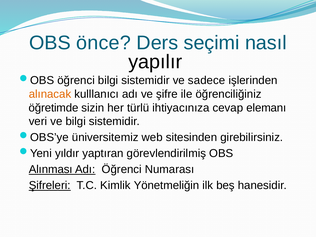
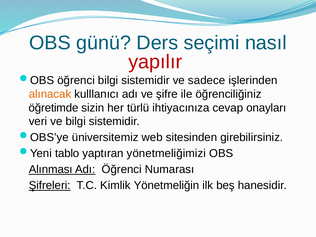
önce: önce -> günü
yapılır colour: black -> red
elemanı: elemanı -> onayları
yıldır: yıldır -> tablo
görevlendirilmiş: görevlendirilmiş -> yönetmeliğimizi
